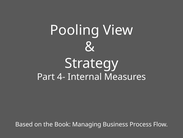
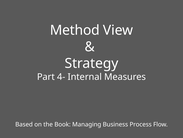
Pooling: Pooling -> Method
